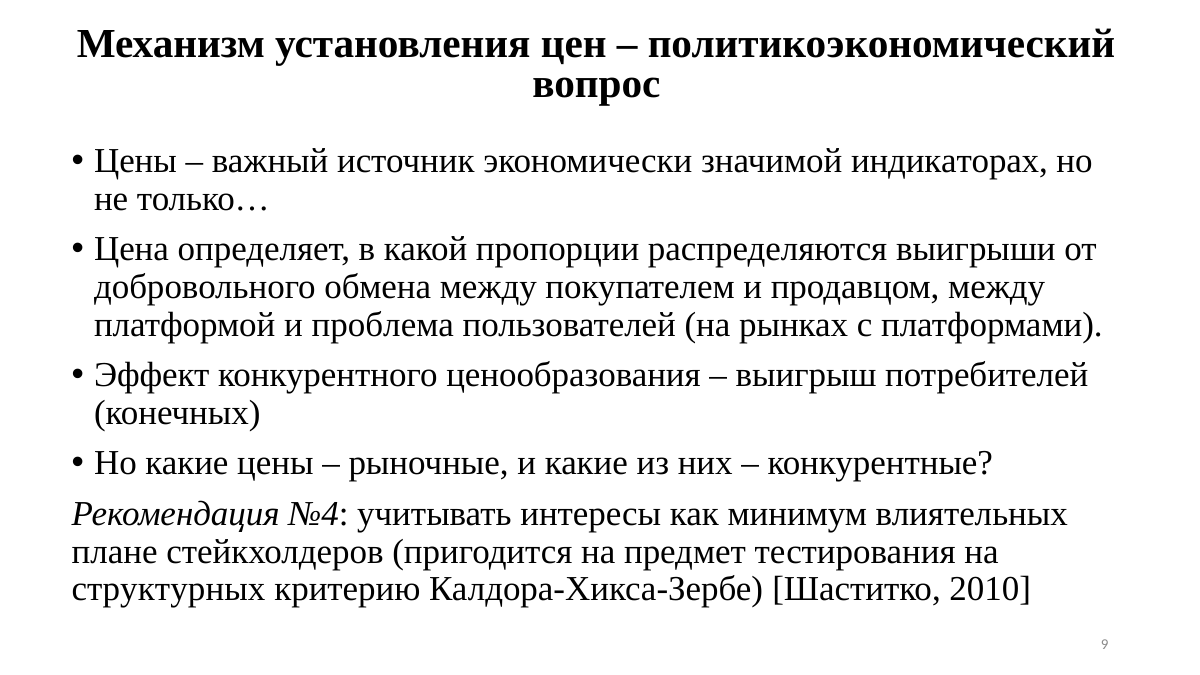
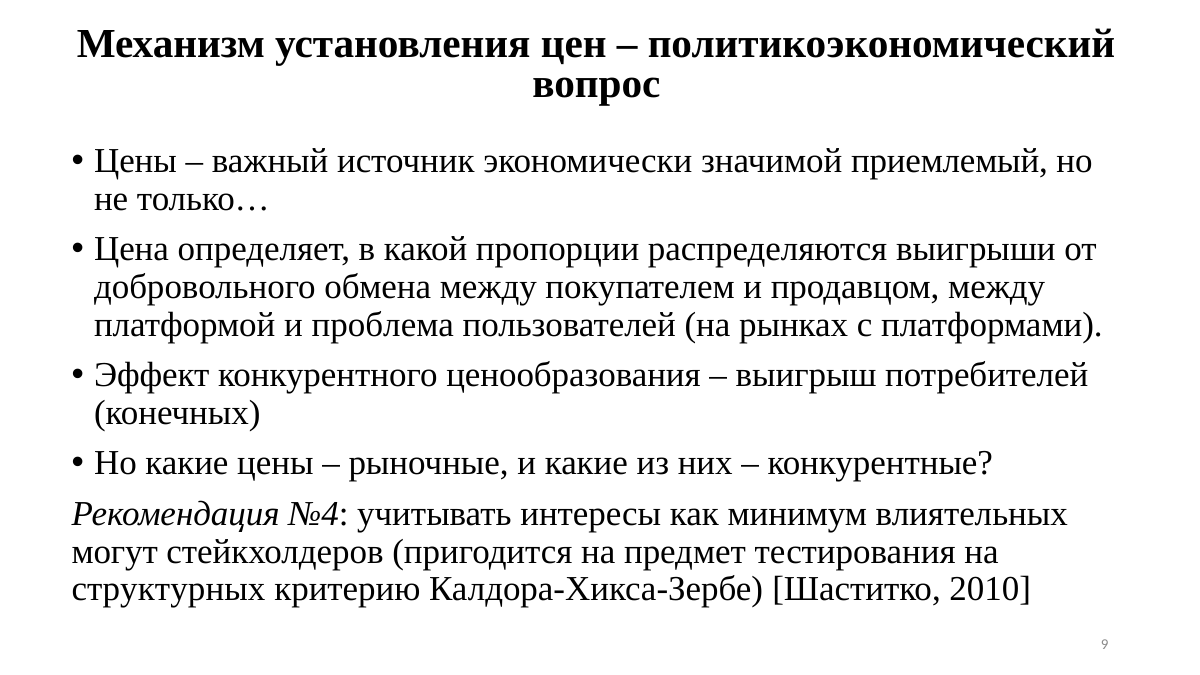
индикаторах: индикаторах -> приемлемый
плане: плане -> могут
